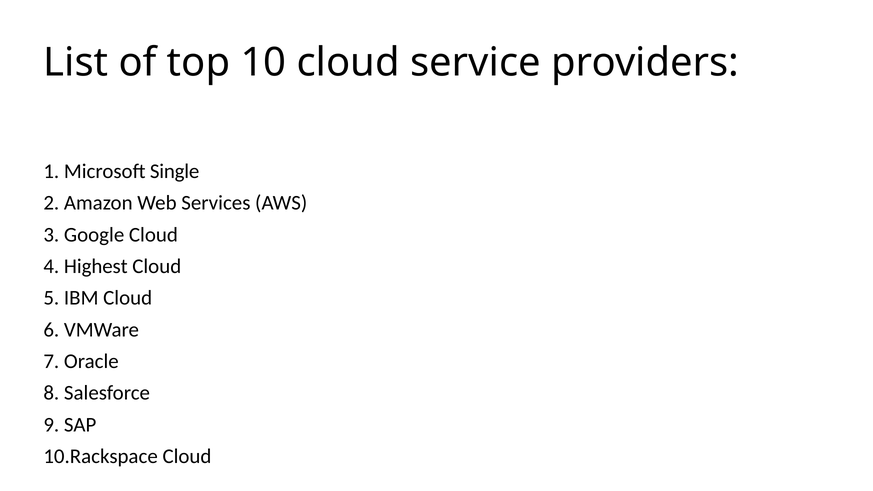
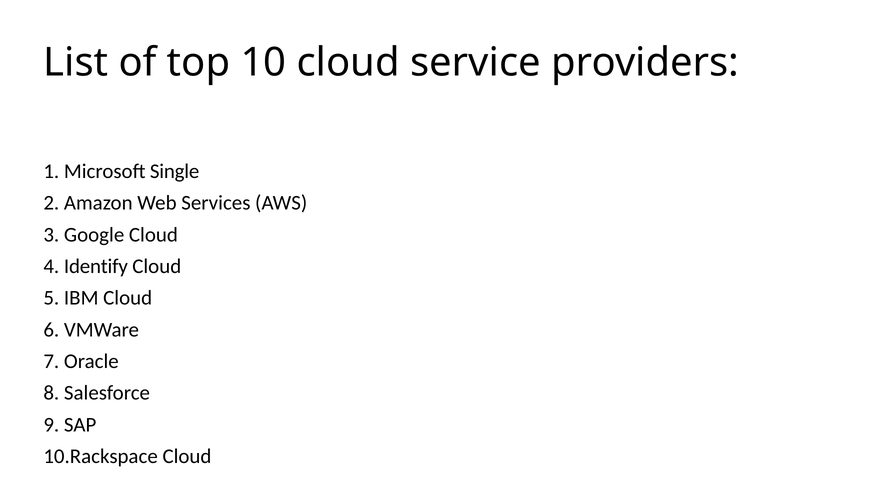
Highest: Highest -> Identify
